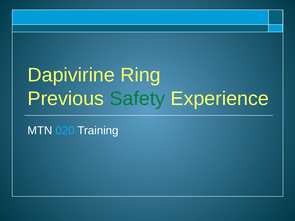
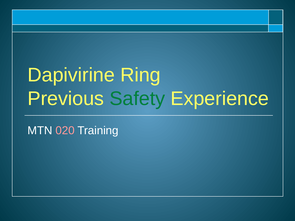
020 colour: light blue -> pink
